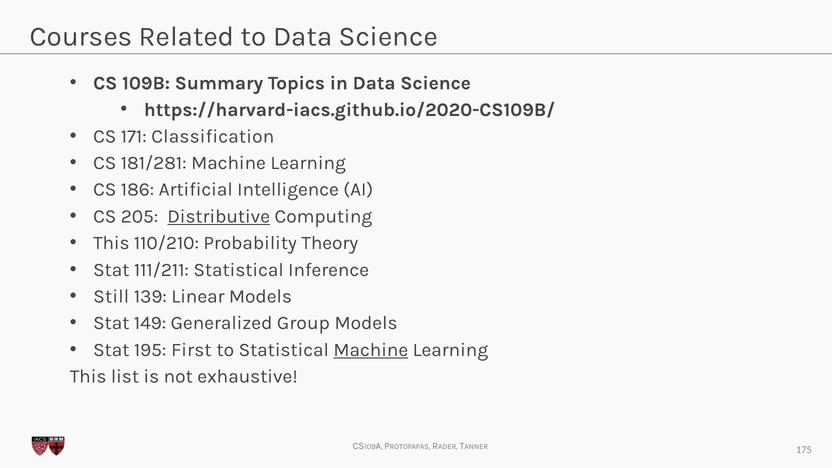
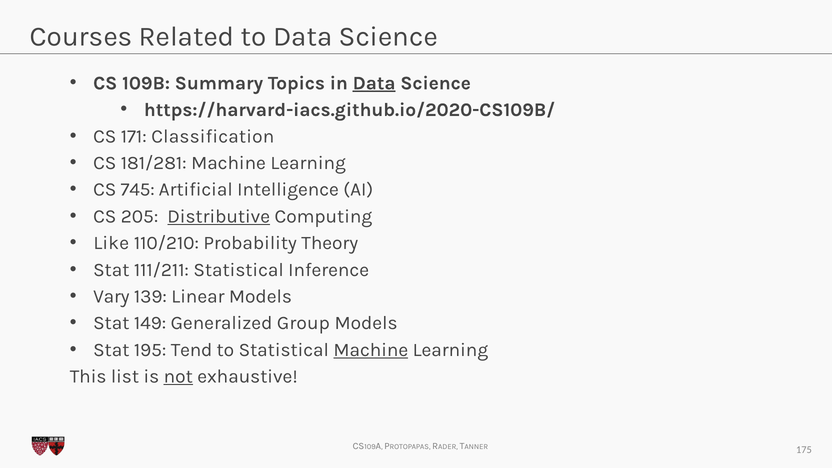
Data at (374, 83) underline: none -> present
186: 186 -> 745
This at (111, 243): This -> Like
Still: Still -> Vary
First: First -> Tend
not underline: none -> present
